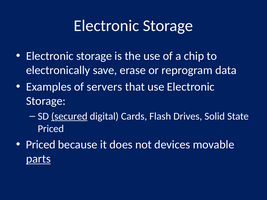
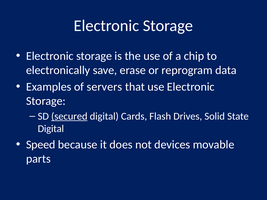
Priced at (51, 129): Priced -> Digital
Priced at (41, 145): Priced -> Speed
parts underline: present -> none
